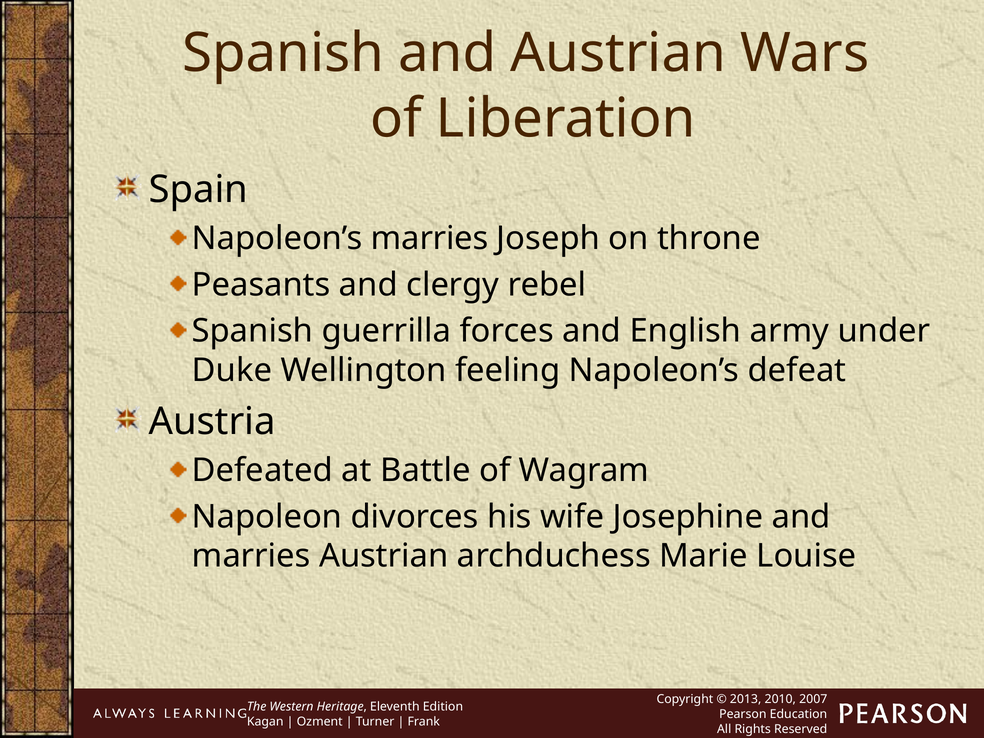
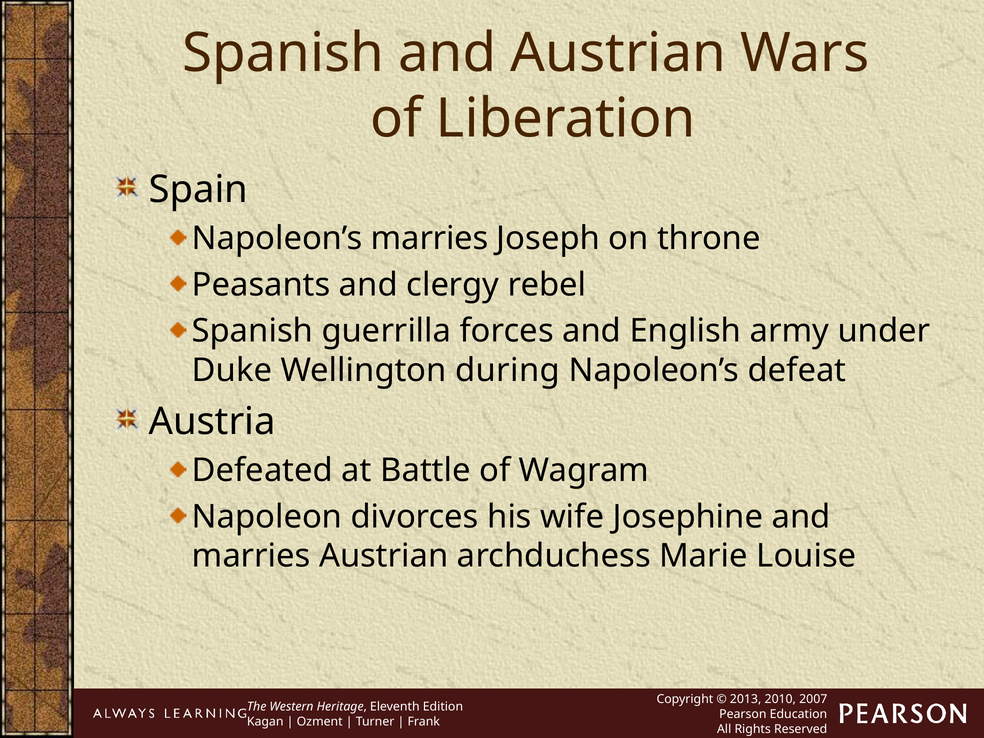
feeling: feeling -> during
